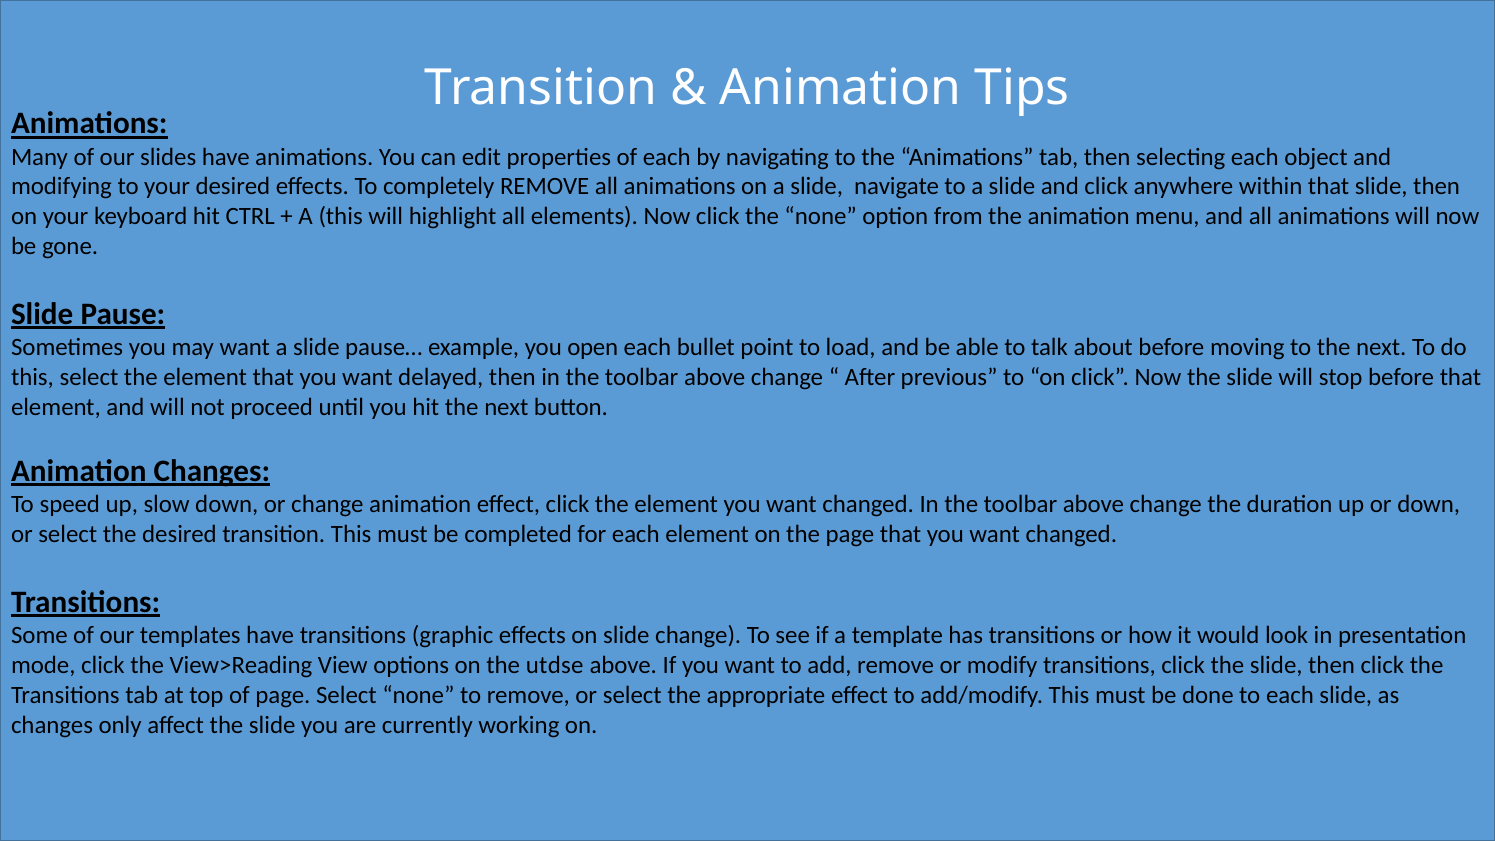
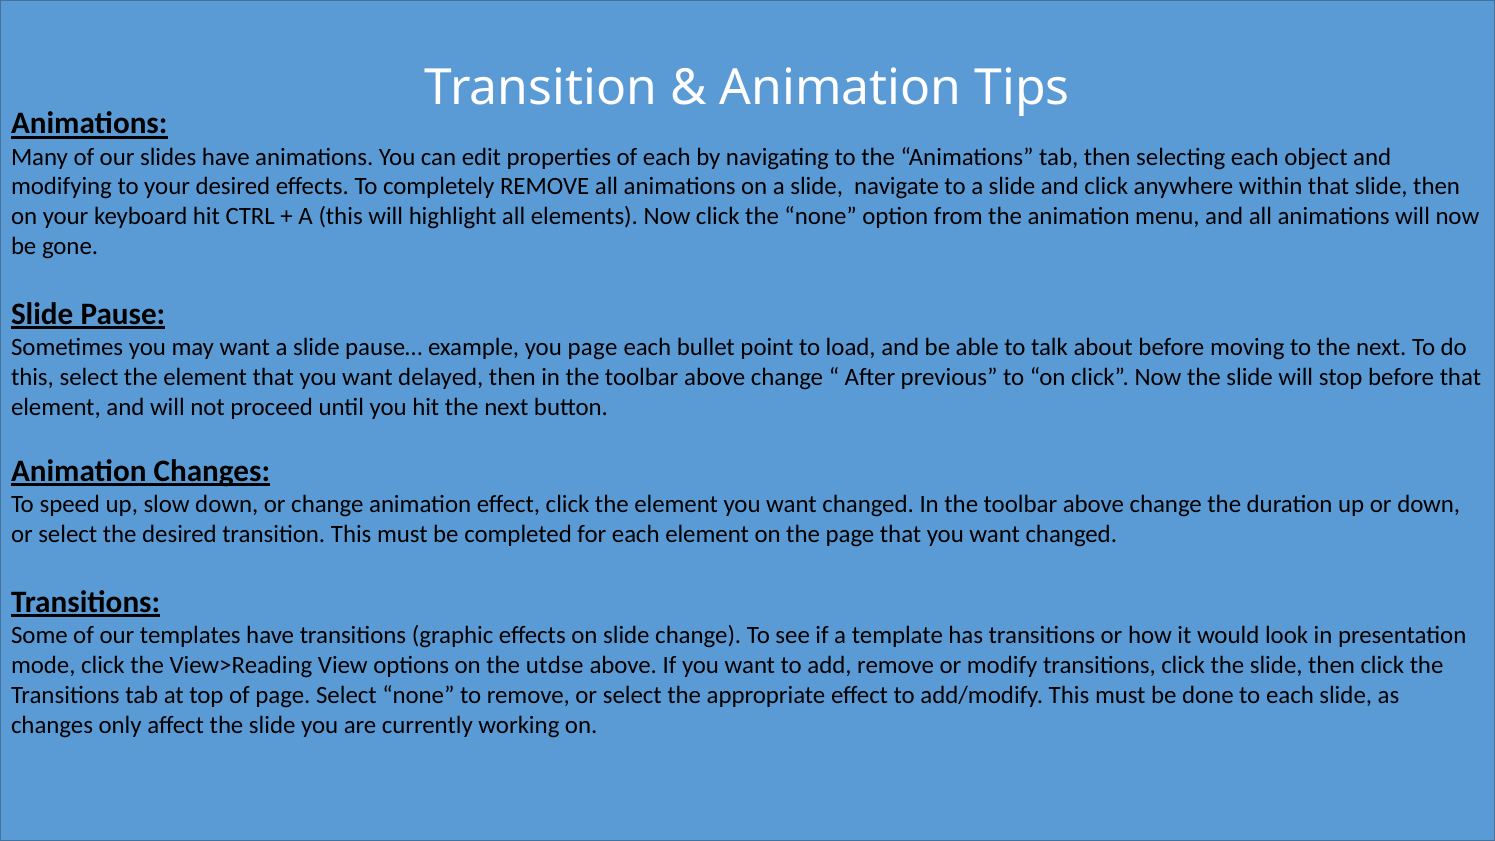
you open: open -> page
